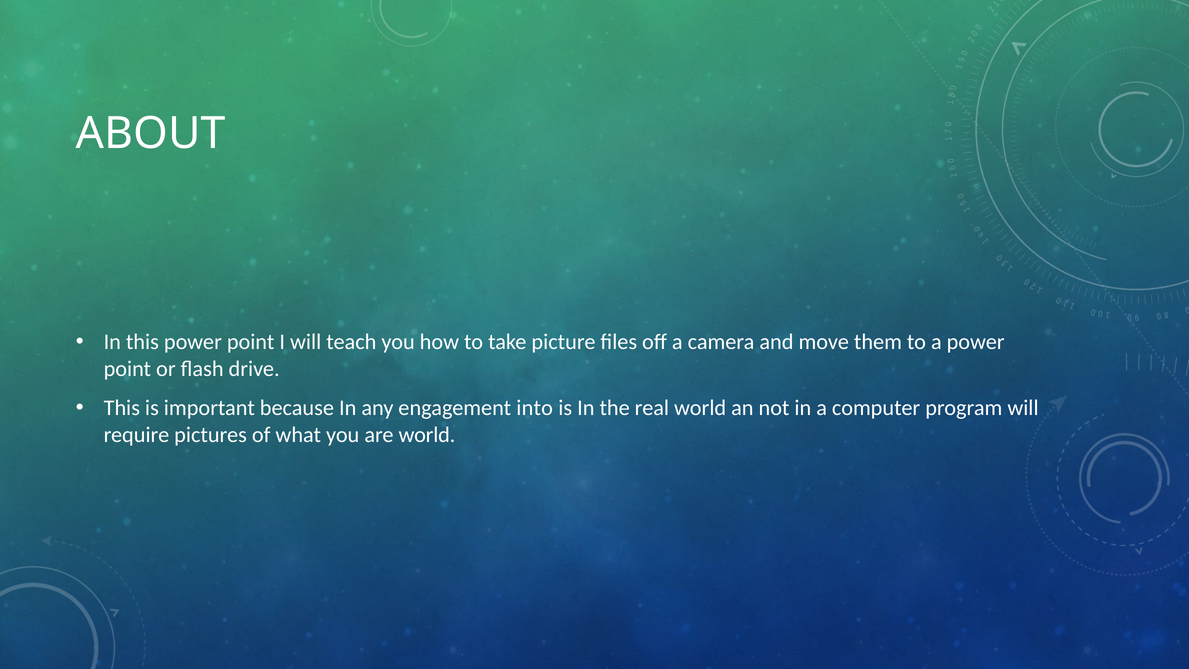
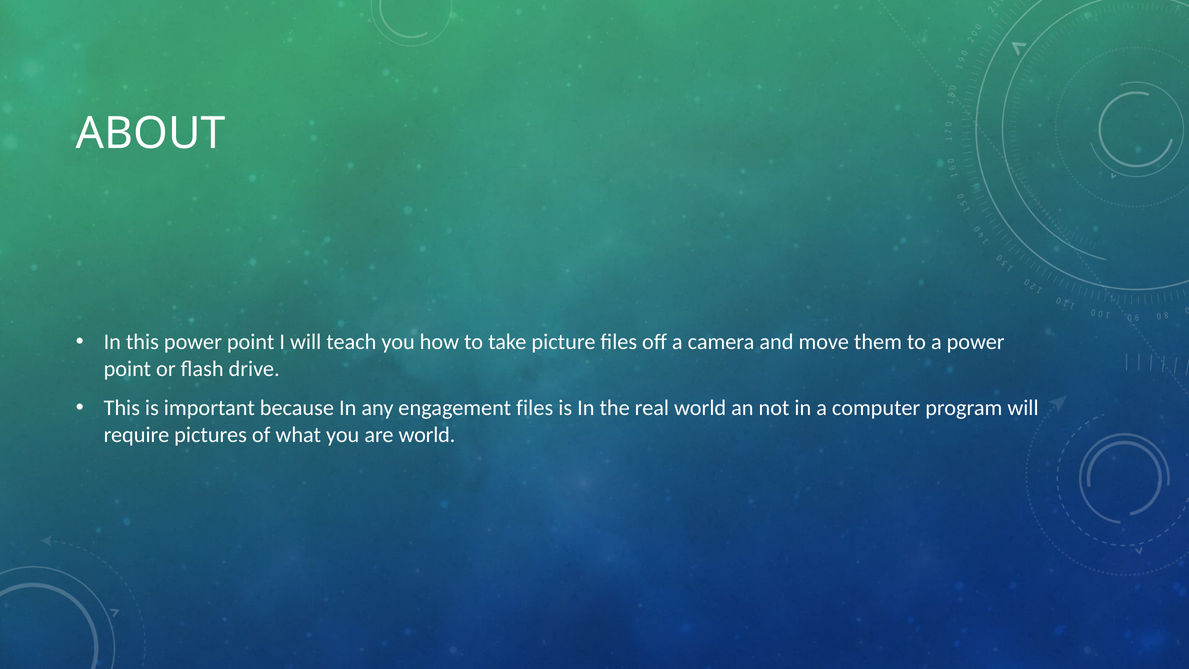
engagement into: into -> files
